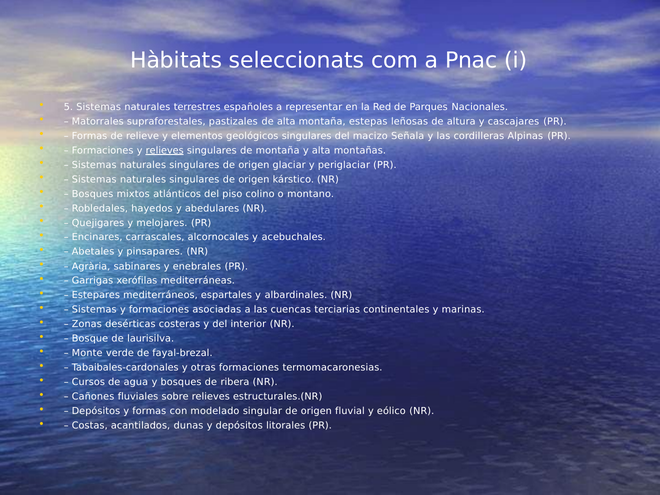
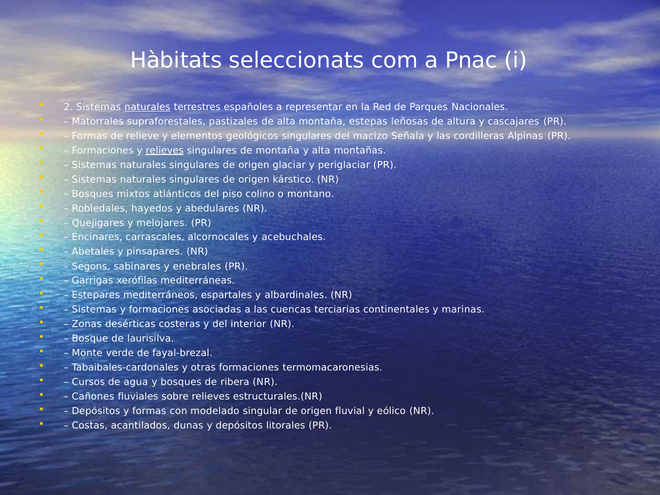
5: 5 -> 2
naturales at (147, 107) underline: none -> present
Agrària: Agrària -> Segons
